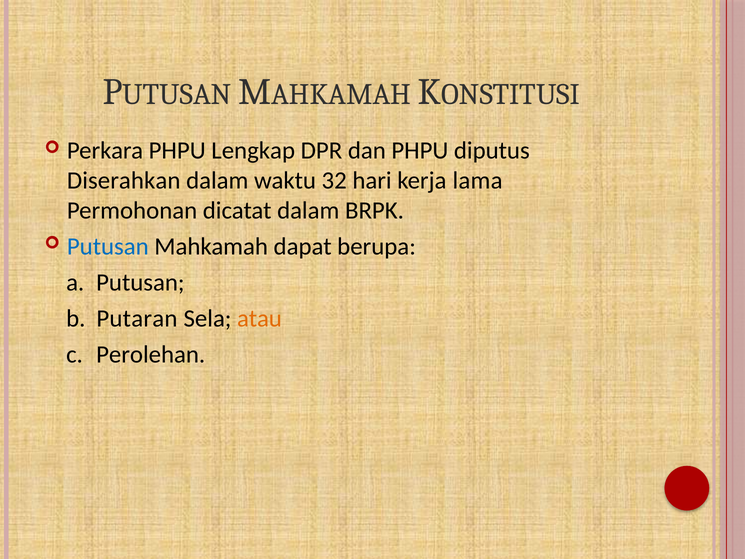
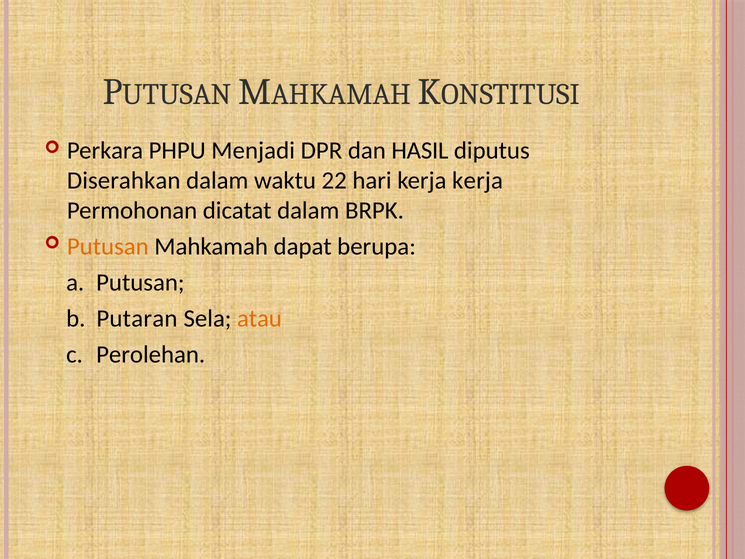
Lengkap: Lengkap -> Menjadi
dan PHPU: PHPU -> HASIL
32: 32 -> 22
kerja lama: lama -> kerja
Putusan at (108, 246) colour: blue -> orange
